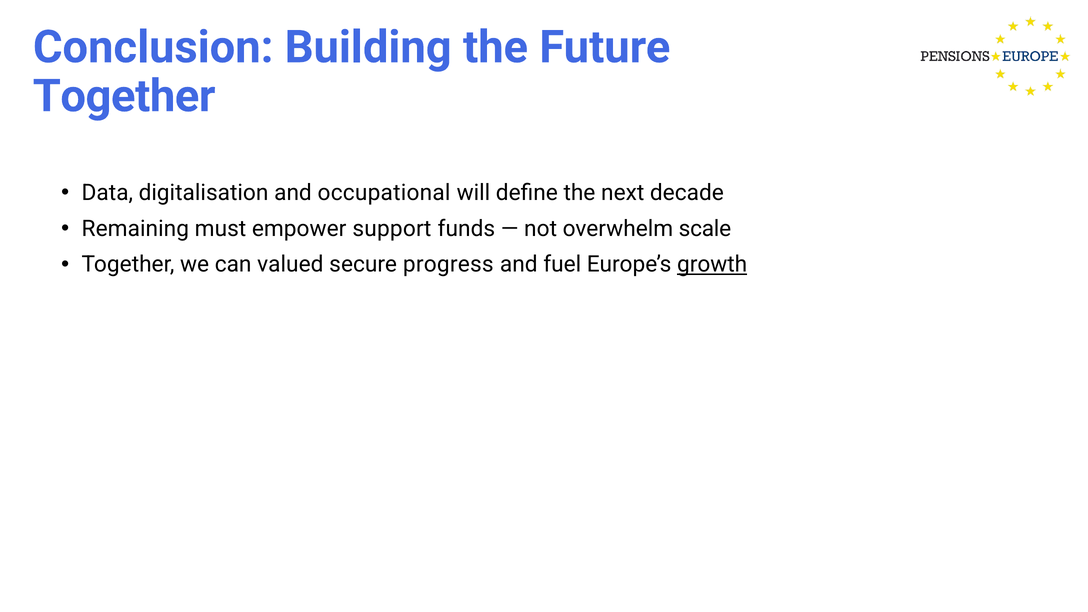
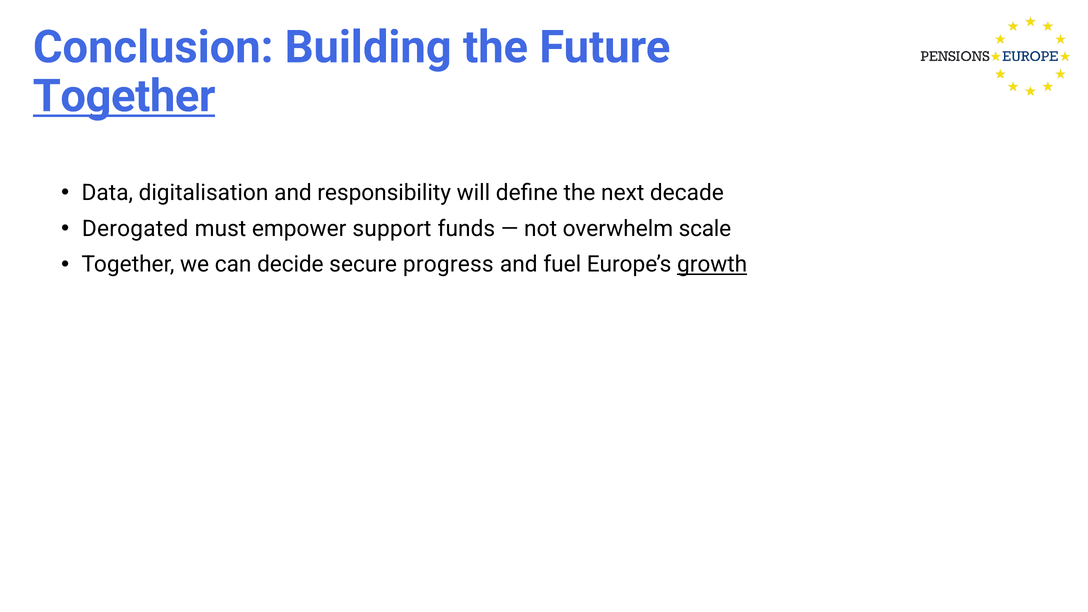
Together at (124, 96) underline: none -> present
occupational: occupational -> responsibility
Remaining: Remaining -> Derogated
valued: valued -> decide
